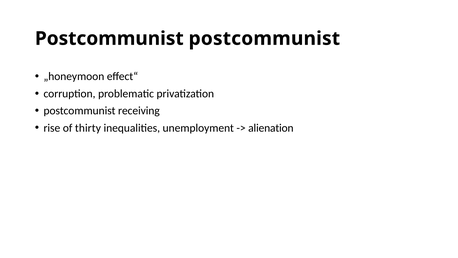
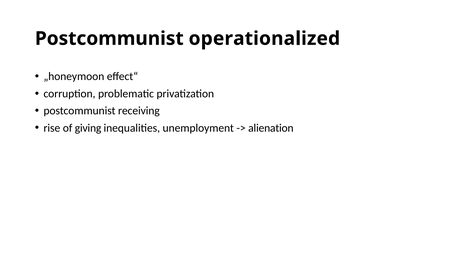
Postcommunist postcommunist: postcommunist -> operationalized
thirty: thirty -> giving
